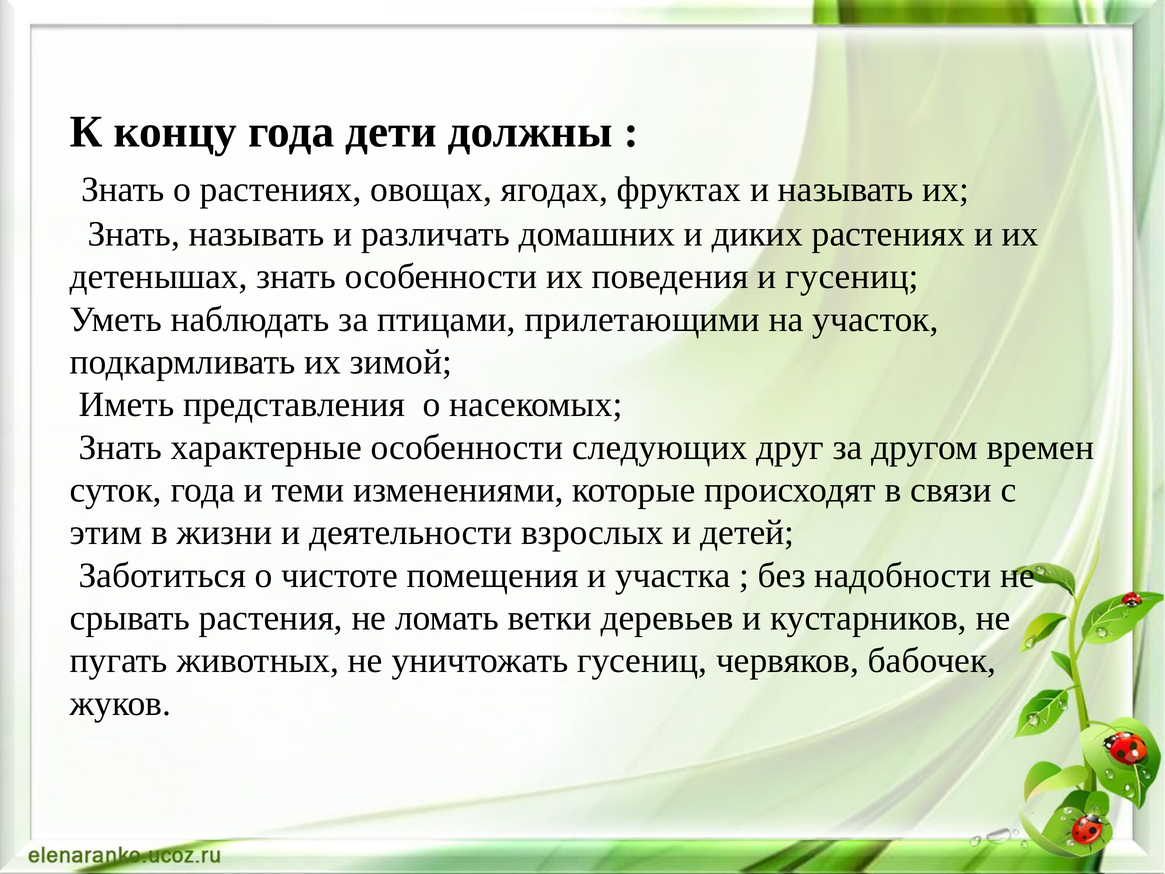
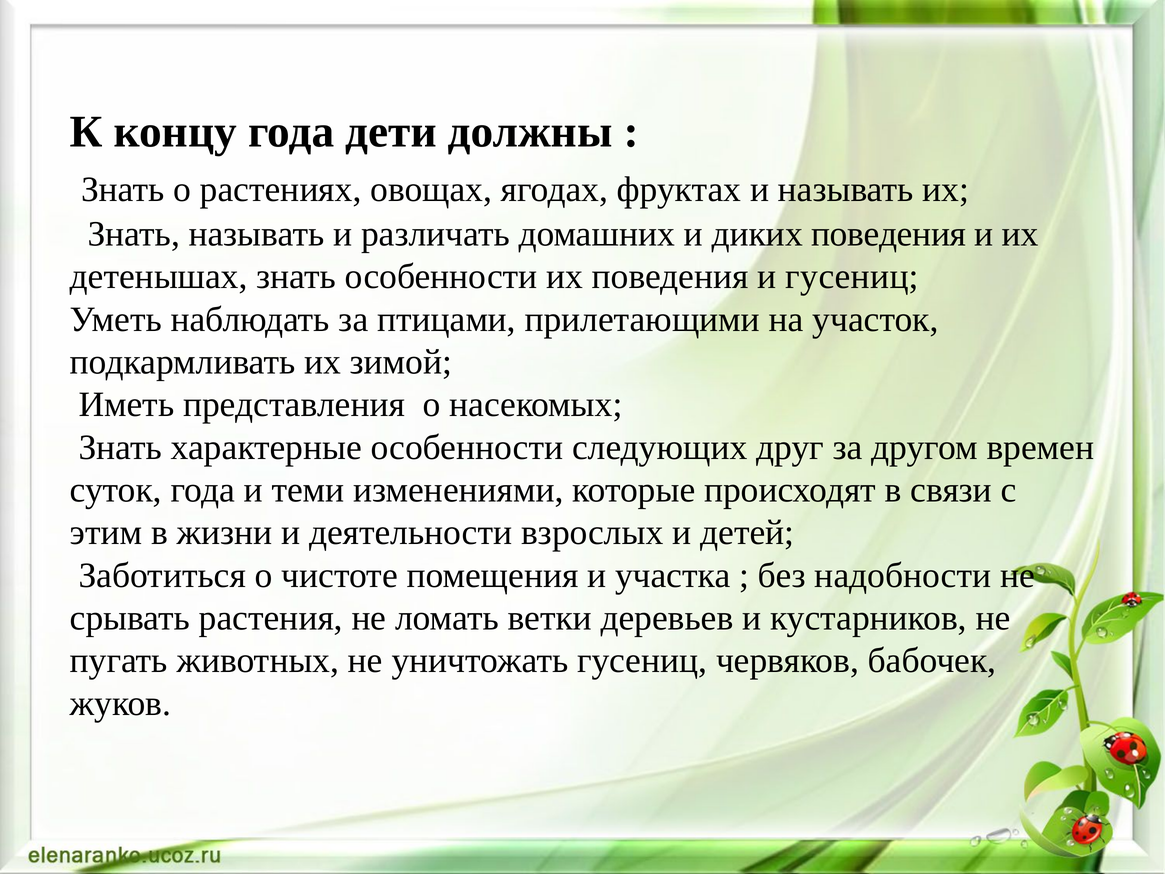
диких растениях: растениях -> поведения
